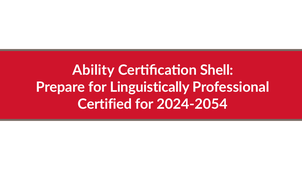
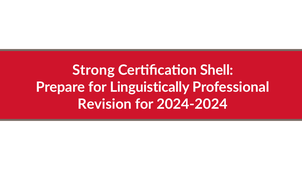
Ability: Ability -> Strong
Certified: Certified -> Revision
2024-2054: 2024-2054 -> 2024-2024
